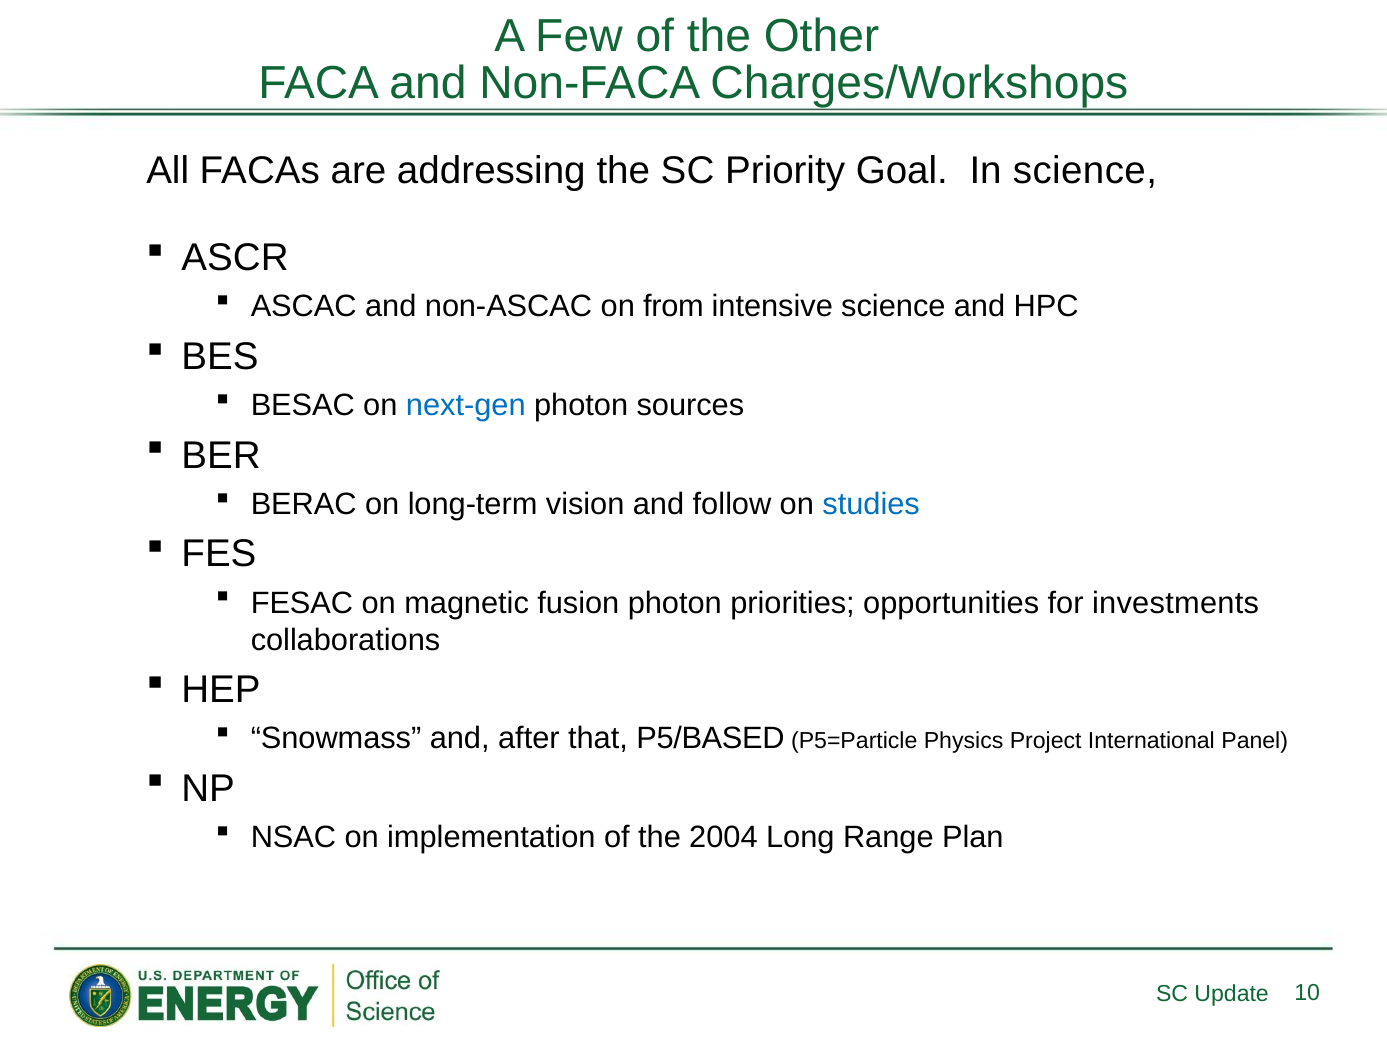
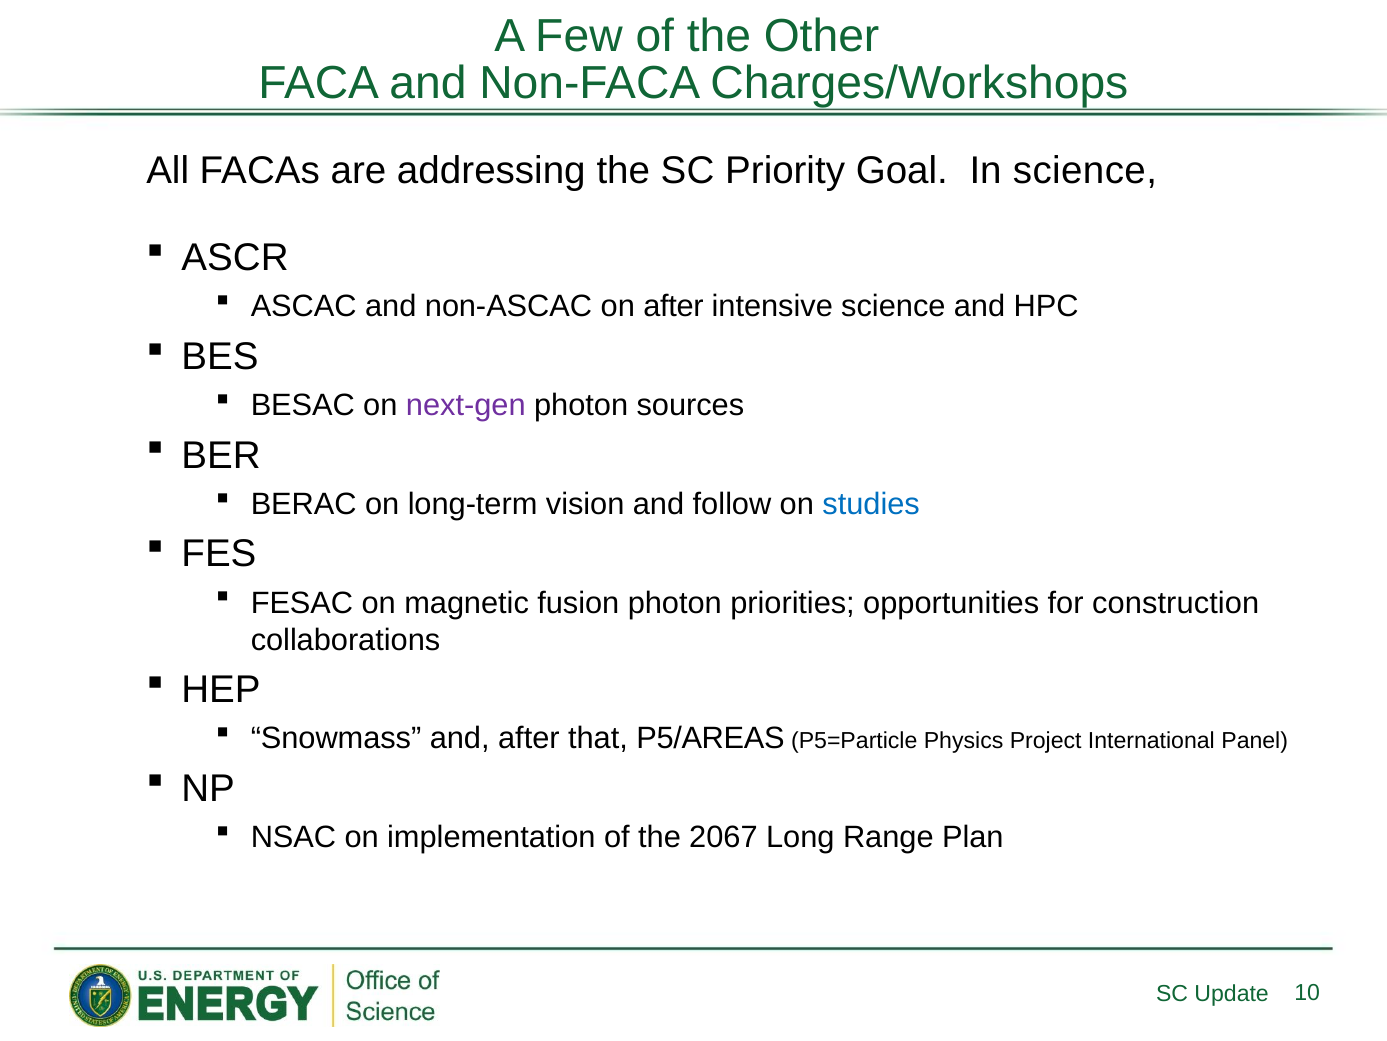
on from: from -> after
next-gen colour: blue -> purple
investments: investments -> construction
P5/BASED: P5/BASED -> P5/AREAS
2004: 2004 -> 2067
